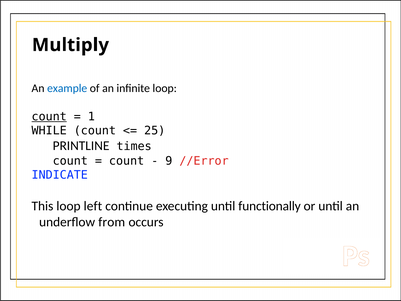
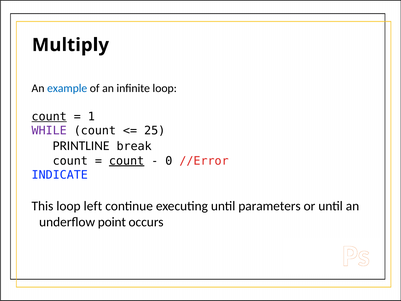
WHILE colour: black -> purple
times: times -> break
count at (127, 161) underline: none -> present
9: 9 -> 0
functionally: functionally -> parameters
from: from -> point
